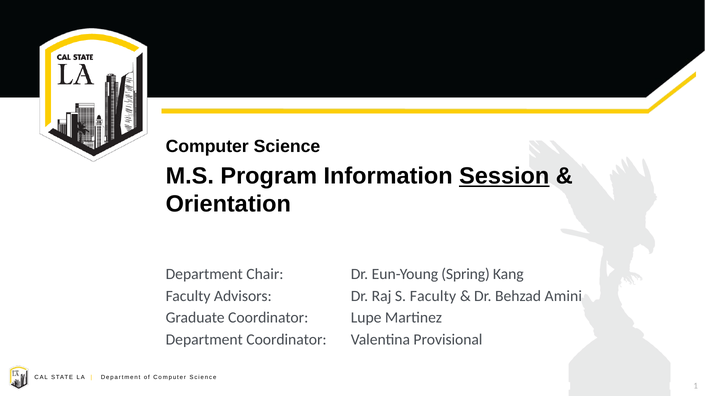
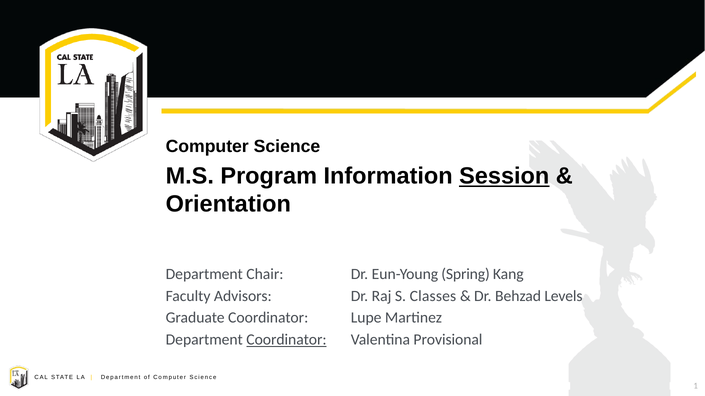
S Faculty: Faculty -> Classes
Amini: Amini -> Levels
Coordinator at (286, 340) underline: none -> present
